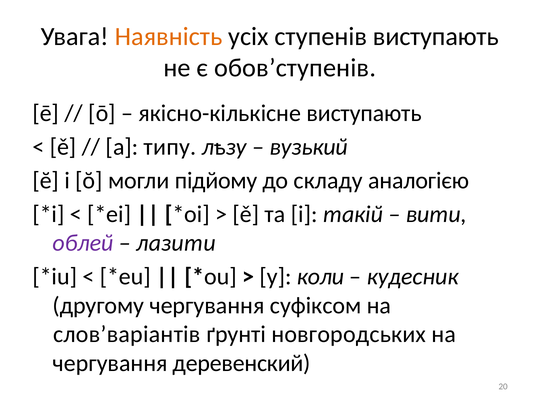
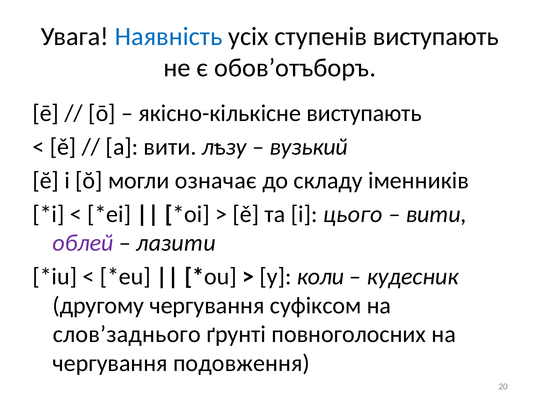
Наявність colour: orange -> blue
обов’ступенів: обов’ступенів -> обов’отъборъ
a типу: типу -> вити
підйому: підйому -> означає
аналогією: аналогією -> іменників
такій: такій -> цього
слов’варіантів: слов’варіантів -> слов’заднього
новгородських: новгородських -> повноголосних
деревенский: деревенский -> подовження
